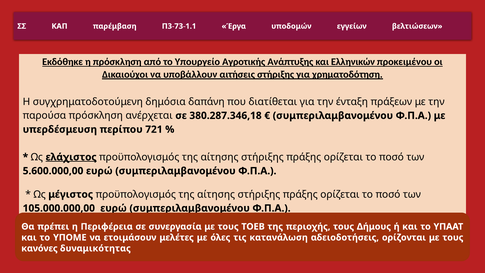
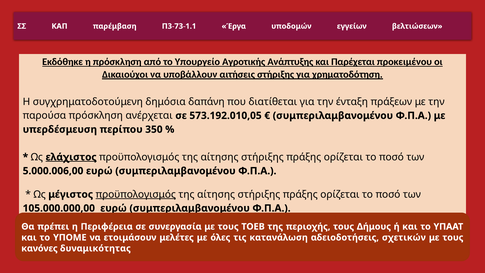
Ελληνικών: Ελληνικών -> Παρέχεται
380.287.346,18: 380.287.346,18 -> 573.192.010,05
721: 721 -> 350
5.600.000,00: 5.600.000,00 -> 5.000.006,00
προϋπολογισμός at (136, 194) underline: none -> present
ορίζονται: ορίζονται -> σχετικών
